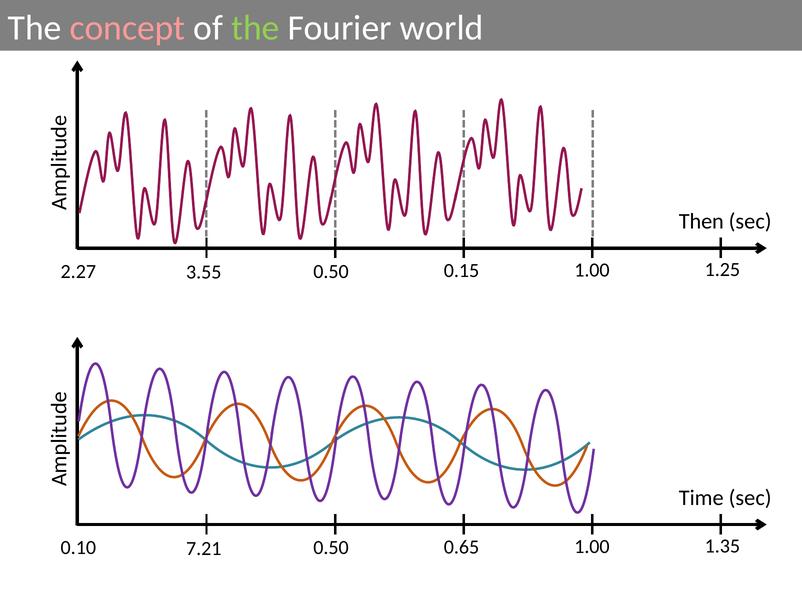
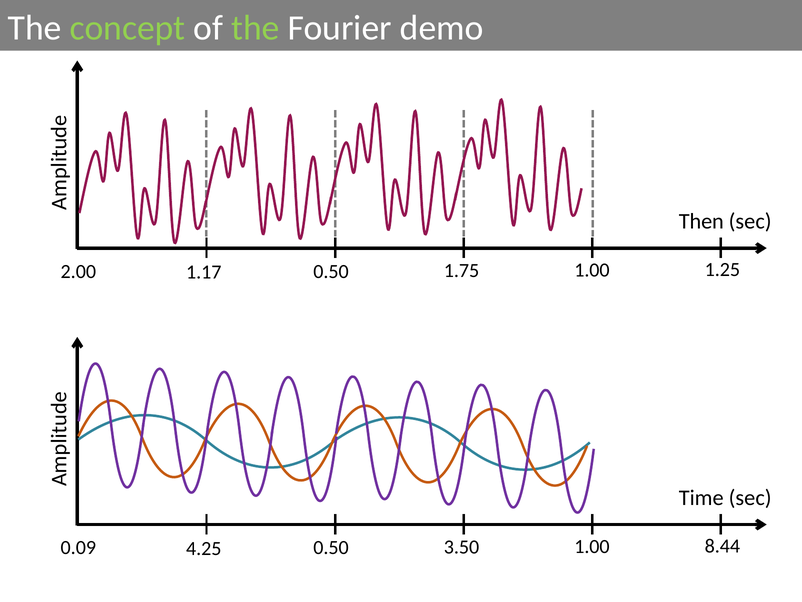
concept colour: pink -> light green
world: world -> demo
2.27: 2.27 -> 2.00
3.55: 3.55 -> 1.17
0.15: 0.15 -> 1.75
0.10: 0.10 -> 0.09
7.21: 7.21 -> 4.25
0.65: 0.65 -> 3.50
1.35: 1.35 -> 8.44
